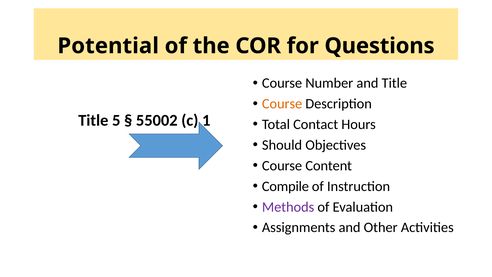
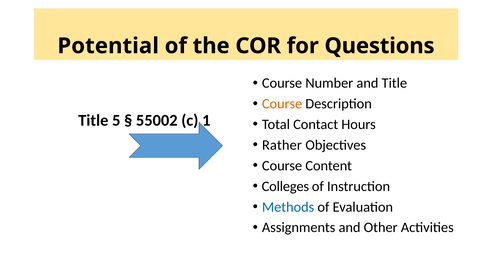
Should: Should -> Rather
Compile: Compile -> Colleges
Methods colour: purple -> blue
